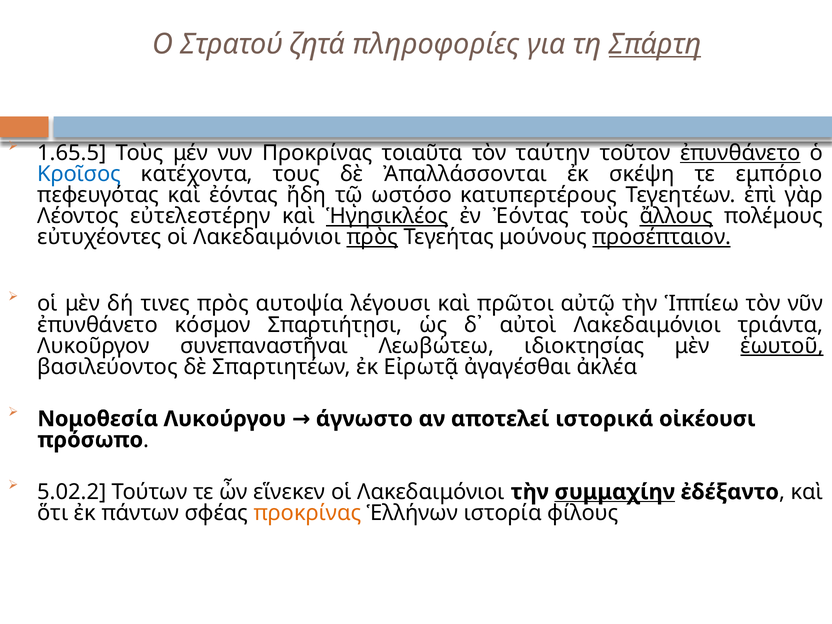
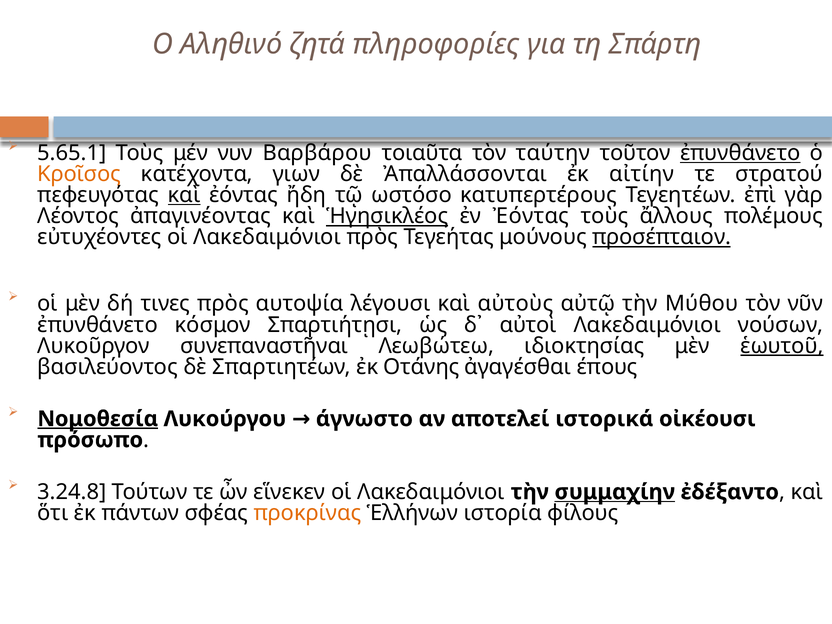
Στρατού: Στρατού -> Αληθινό
Σπάρτη underline: present -> none
1.65.5: 1.65.5 -> 5.65.1
νυν Προκρίνας: Προκρίνας -> Βαρβάρου
Κροῖσος colour: blue -> orange
τους: τους -> γιων
σκέψη: σκέψη -> αἰτίην
εμπόριο: εμπόριο -> στρατού
καὶ at (184, 195) underline: none -> present
εὐτελεστέρην: εὐτελεστέρην -> ἀπαγινέοντας
ἄλλους underline: present -> none
πρὸς at (372, 237) underline: present -> none
πρῶτοι: πρῶτοι -> αὐτοὺς
Ἱππίεω: Ἱππίεω -> Μύθου
τριάντα: τριάντα -> νούσων
Εἰρωτᾷ: Εἰρωτᾷ -> Οτάνης
ἀκλέα: ἀκλέα -> έπους
Νομοθεσία underline: none -> present
5.02.2: 5.02.2 -> 3.24.8
